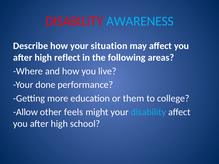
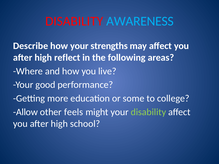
situation: situation -> strengths
done: done -> good
them: them -> some
disability at (148, 112) colour: light blue -> light green
